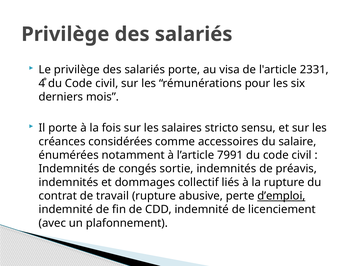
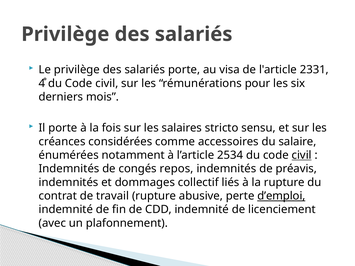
7991: 7991 -> 2534
civil at (302, 155) underline: none -> present
sortie: sortie -> repos
